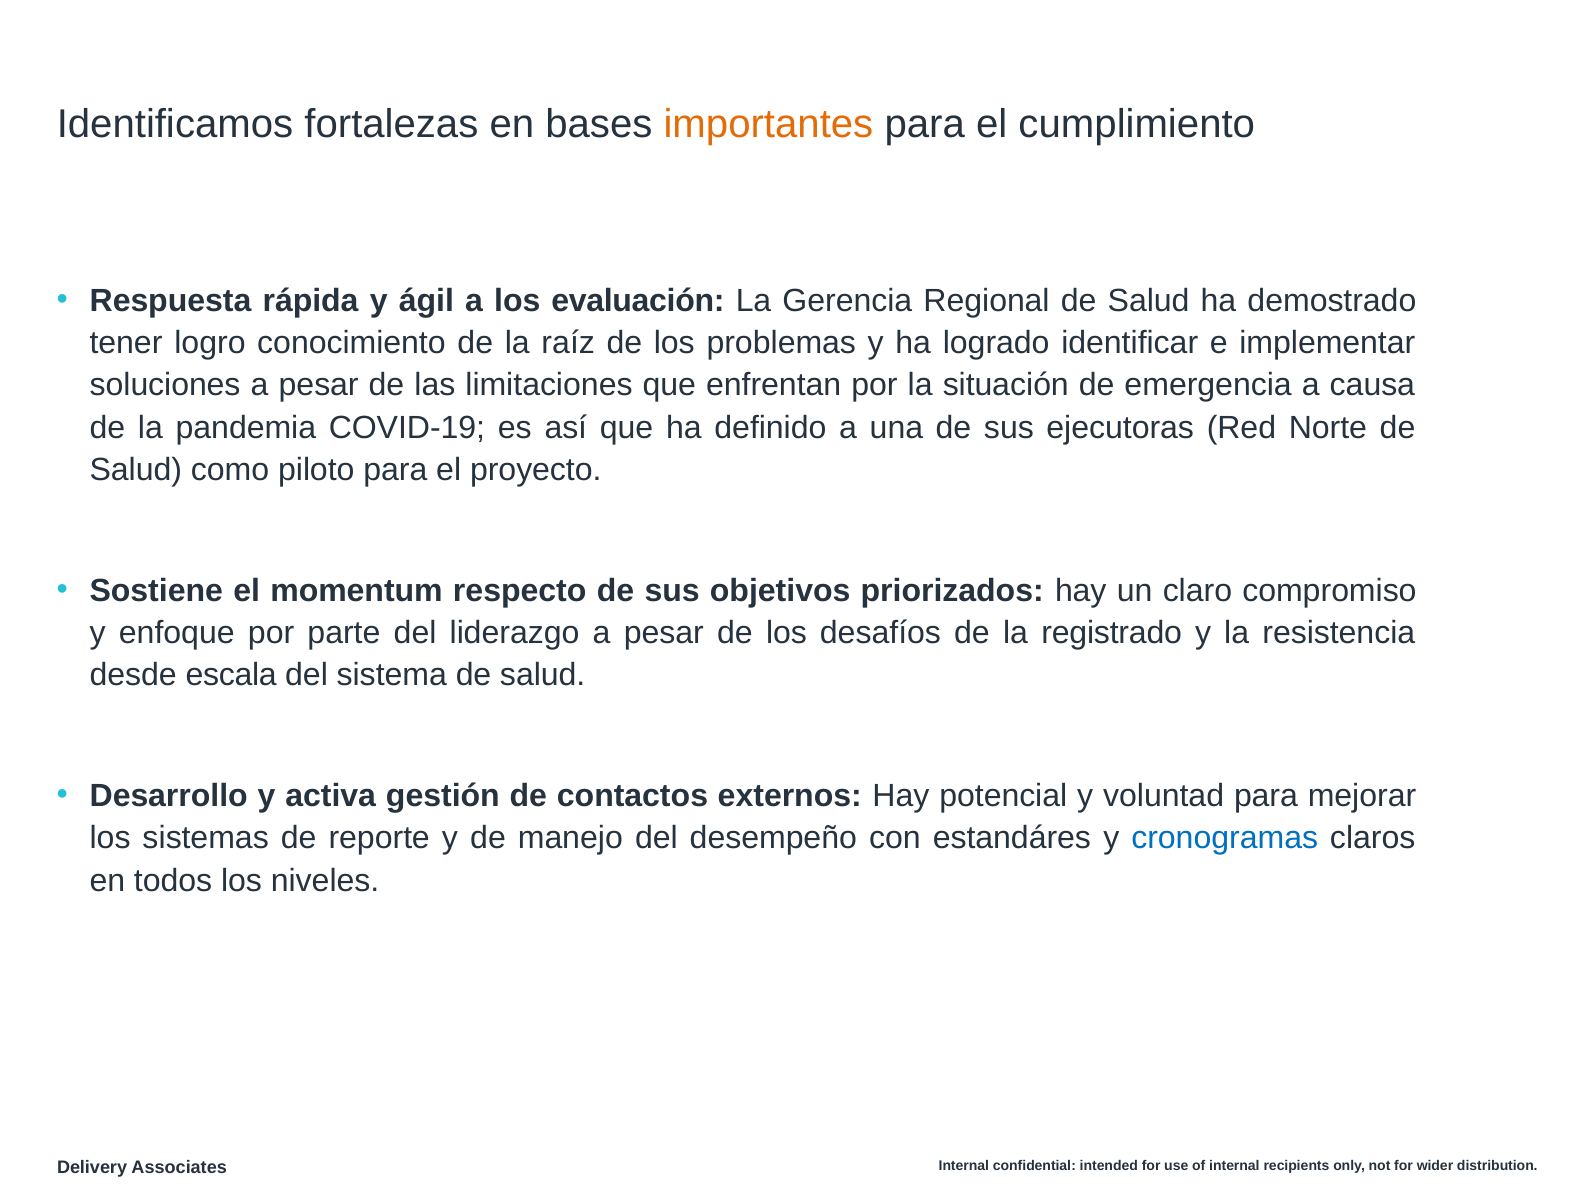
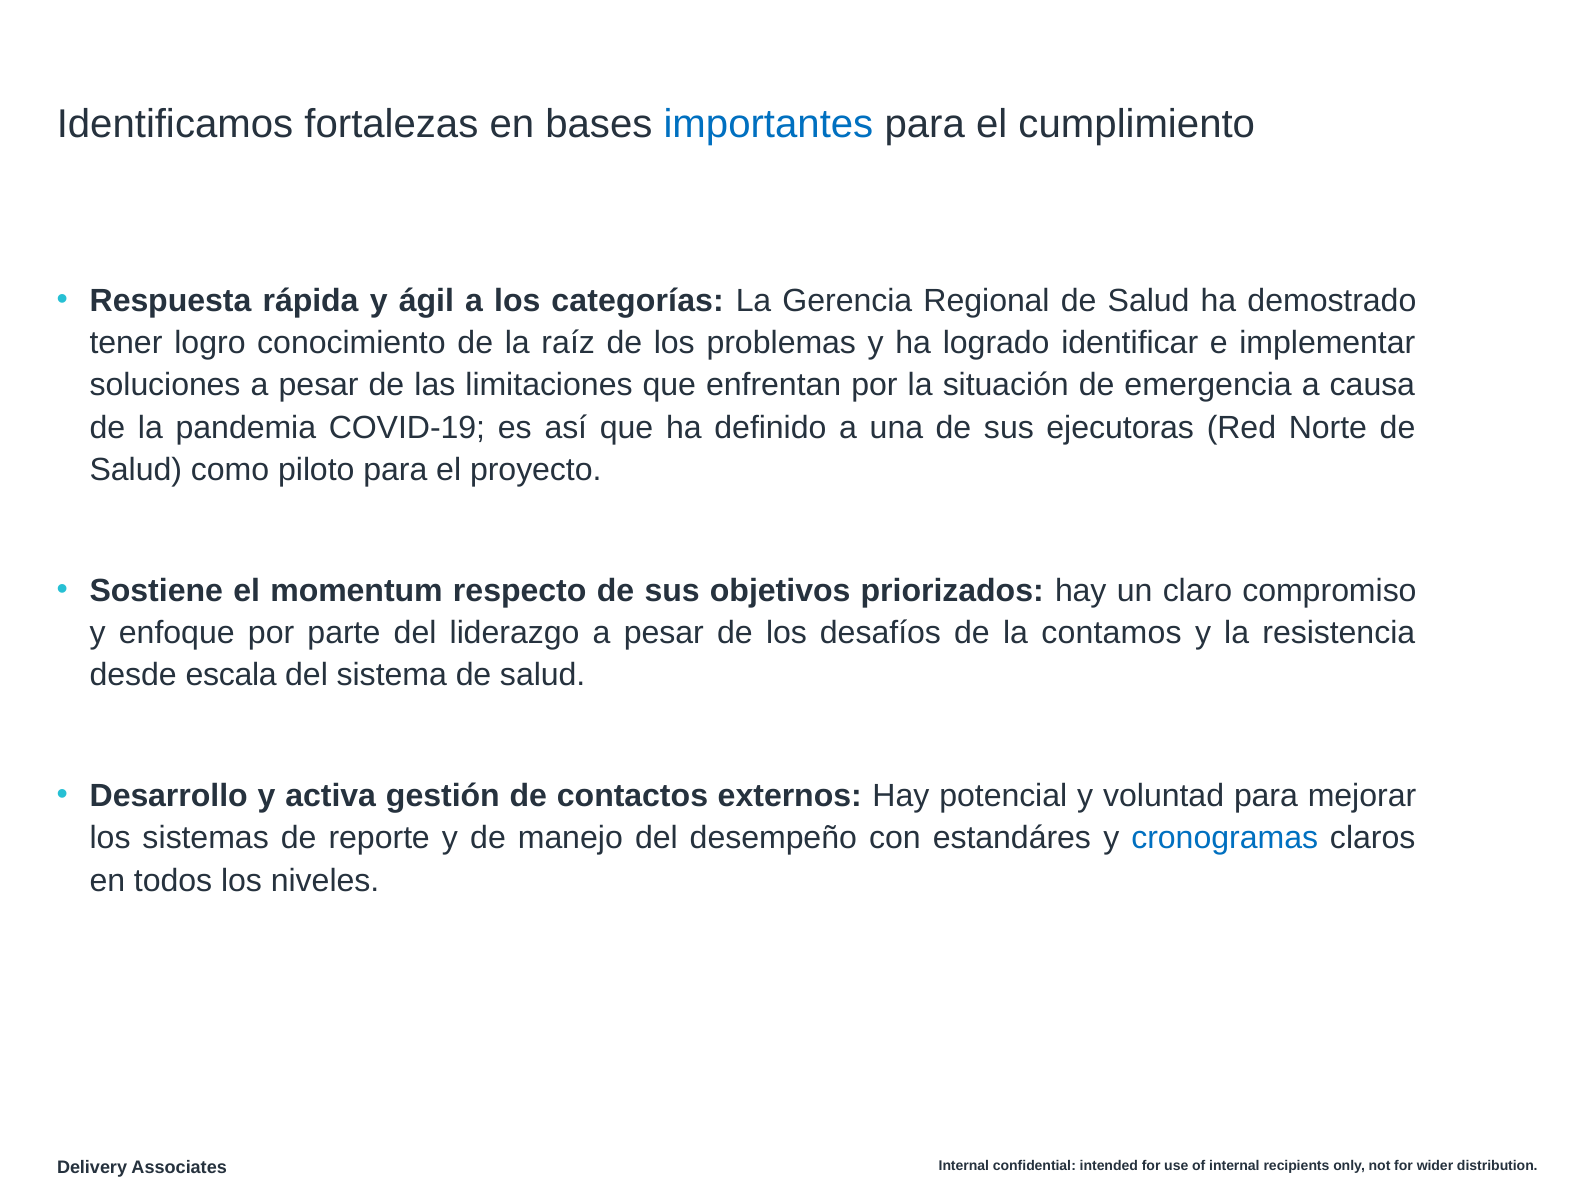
importantes colour: orange -> blue
evaluación: evaluación -> categorías
registrado: registrado -> contamos
